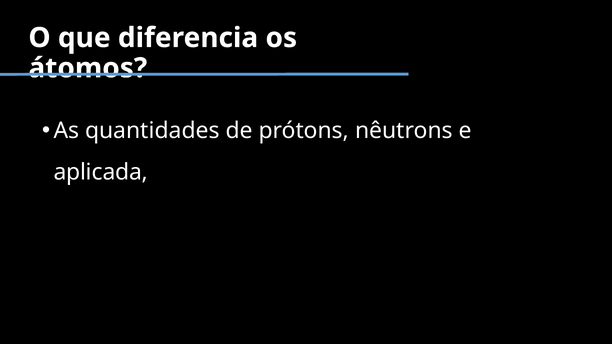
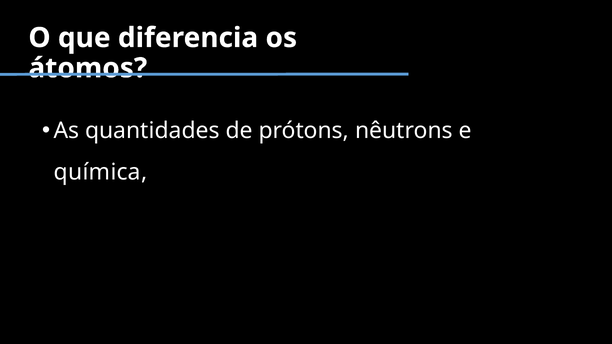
aplicada: aplicada -> química
